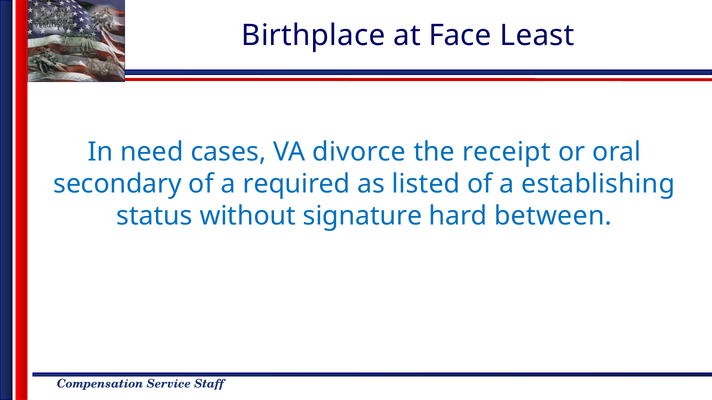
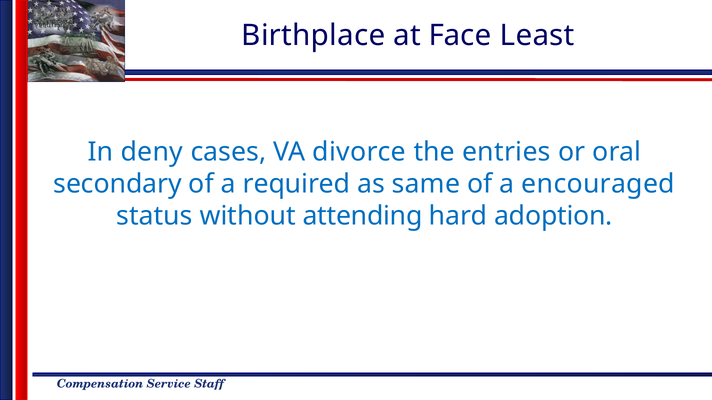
need: need -> deny
receipt: receipt -> entries
listed: listed -> same
establishing: establishing -> encouraged
signature: signature -> attending
between: between -> adoption
